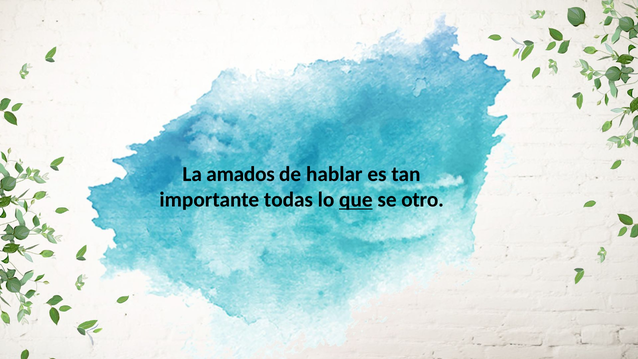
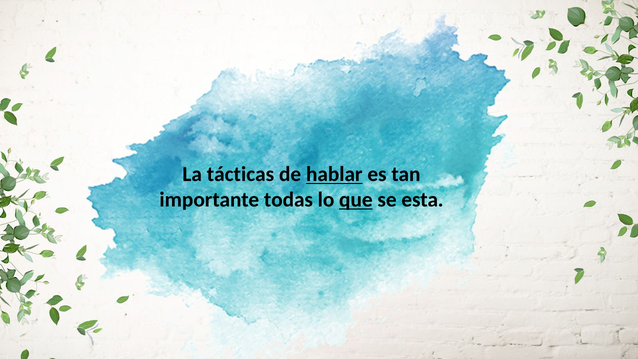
amados: amados -> tácticas
hablar underline: none -> present
otro: otro -> esta
